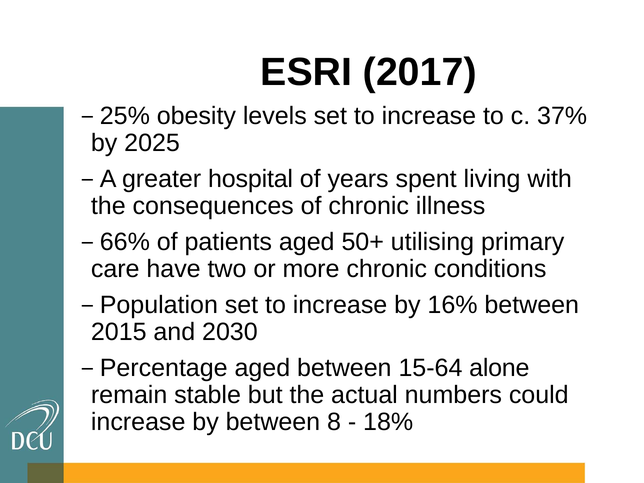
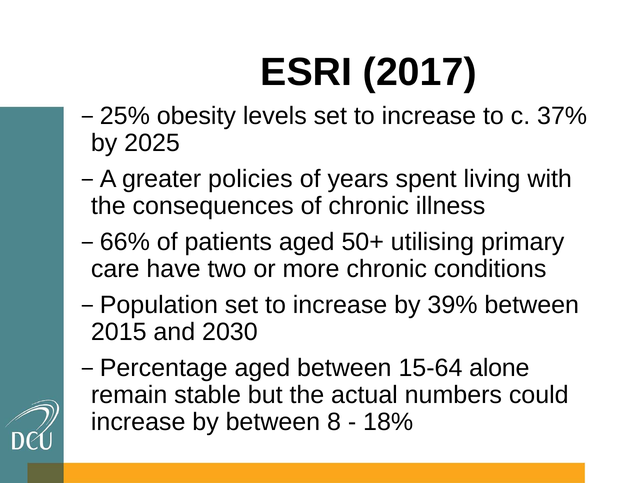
hospital: hospital -> policies
16%: 16% -> 39%
